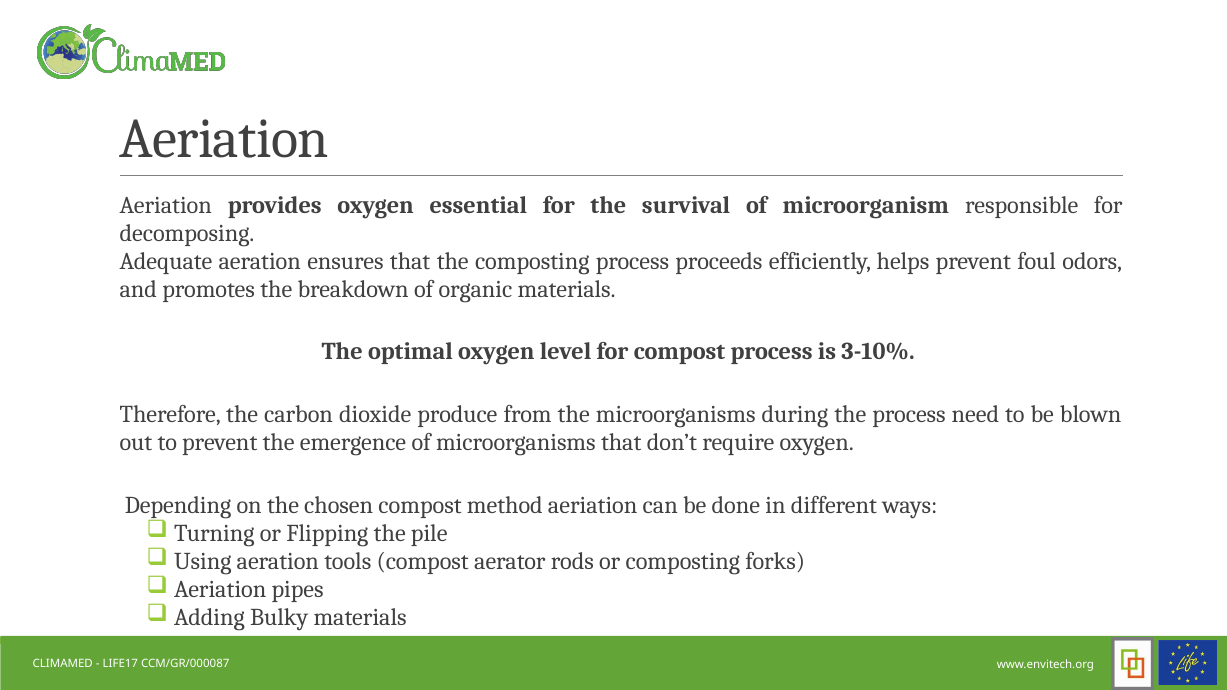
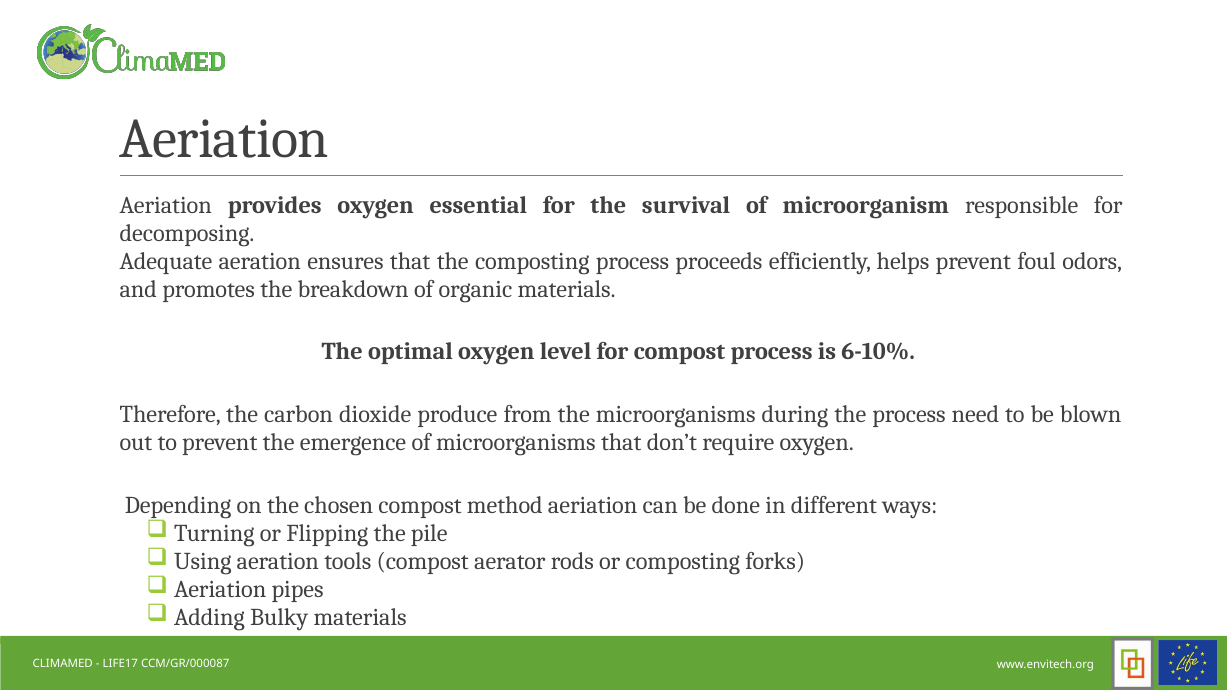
3-10%: 3-10% -> 6-10%
